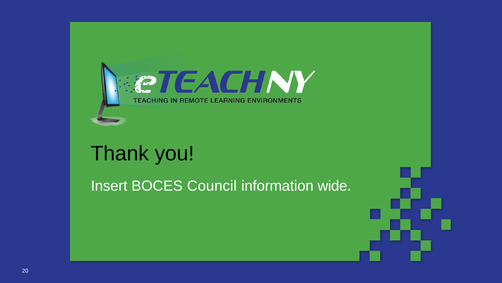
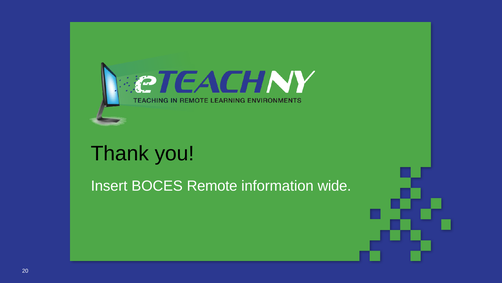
Council: Council -> Remote
